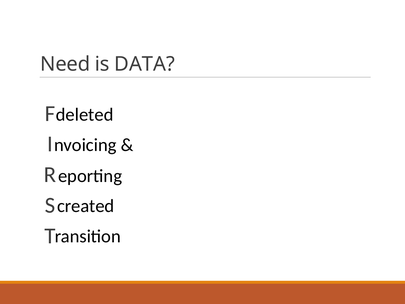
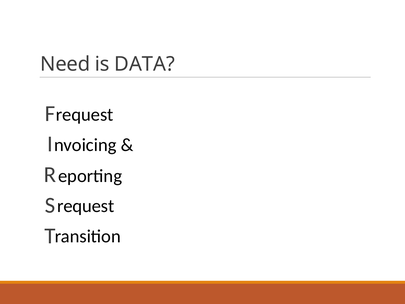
deleted at (85, 115): deleted -> request
created at (86, 206): created -> request
